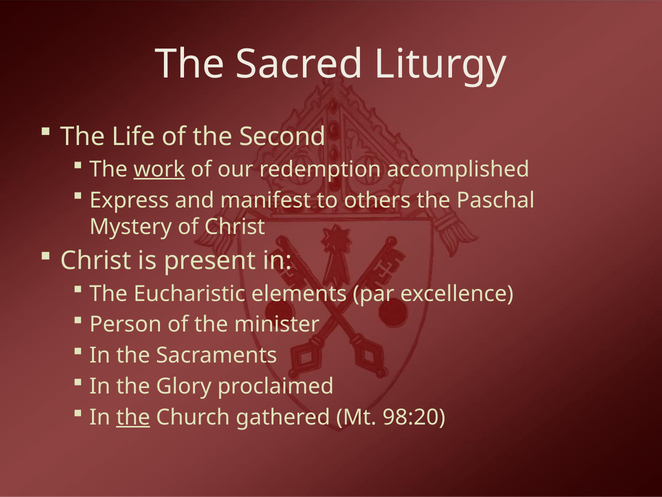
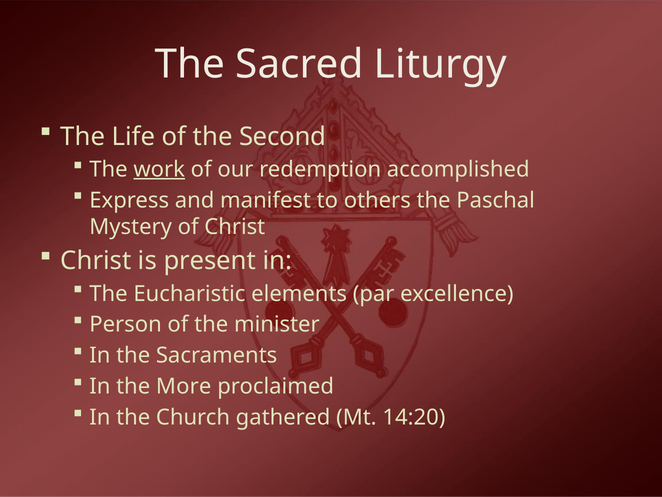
Glory: Glory -> More
the at (133, 417) underline: present -> none
98:20: 98:20 -> 14:20
